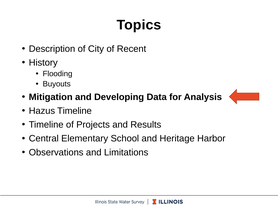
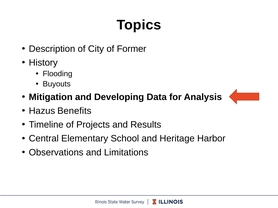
Recent: Recent -> Former
Hazus Timeline: Timeline -> Benefits
